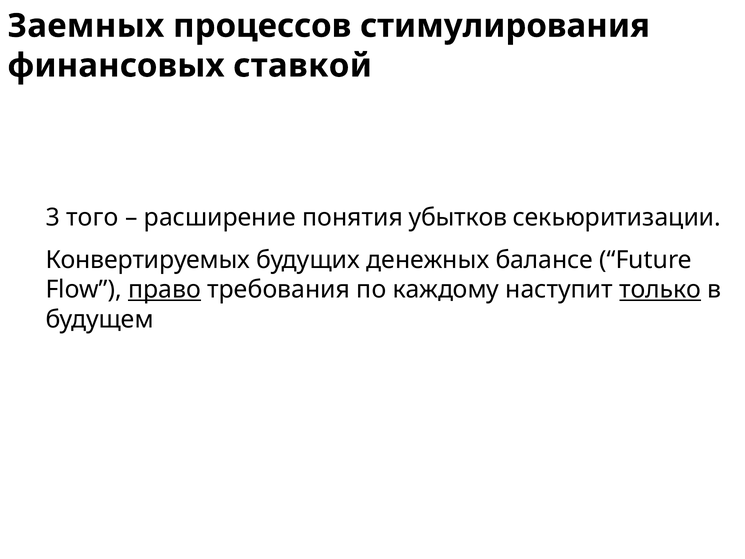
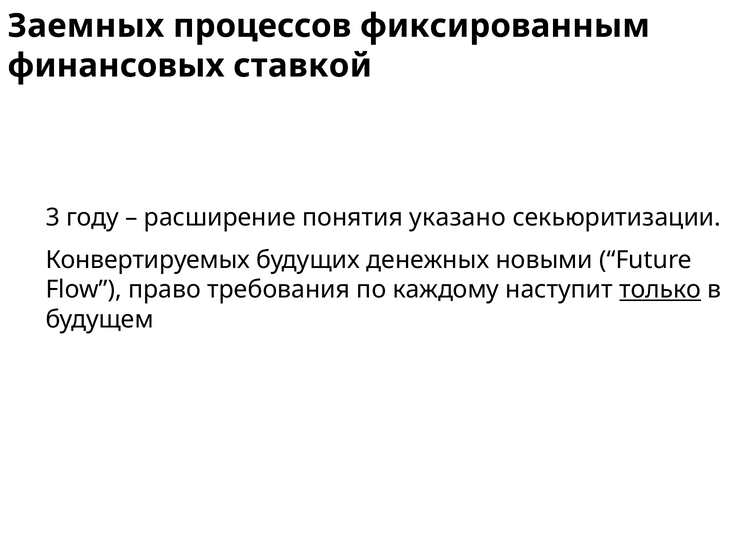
стимулирования: стимулирования -> фиксированным
того: того -> году
убытков: убытков -> указано
балансе: балансе -> новыми
право underline: present -> none
